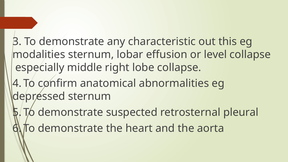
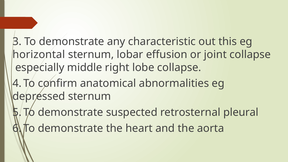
modalities: modalities -> horizontal
level: level -> joint
